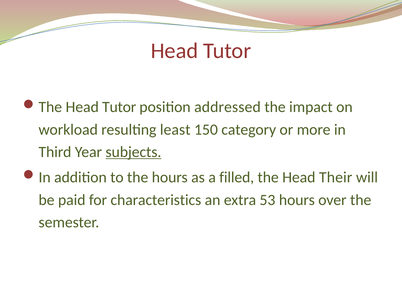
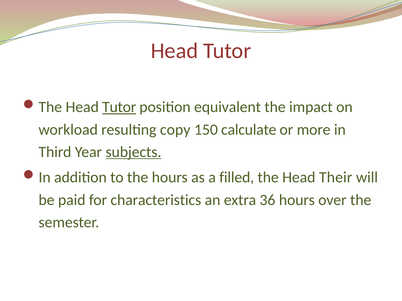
Tutor at (119, 107) underline: none -> present
addressed: addressed -> equivalent
least: least -> copy
category: category -> calculate
53: 53 -> 36
